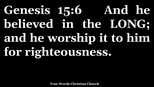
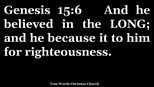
worship: worship -> because
